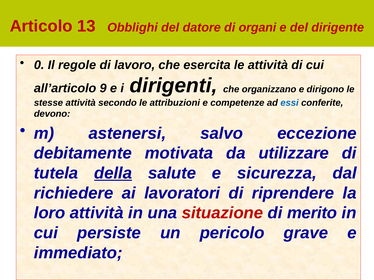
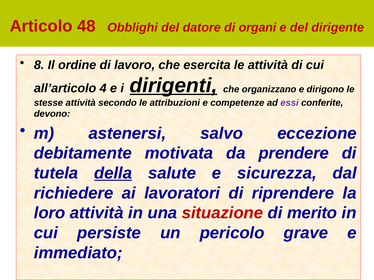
13: 13 -> 48
0: 0 -> 8
regole: regole -> ordine
9: 9 -> 4
dirigenti underline: none -> present
essi colour: blue -> purple
utilizzare: utilizzare -> prendere
